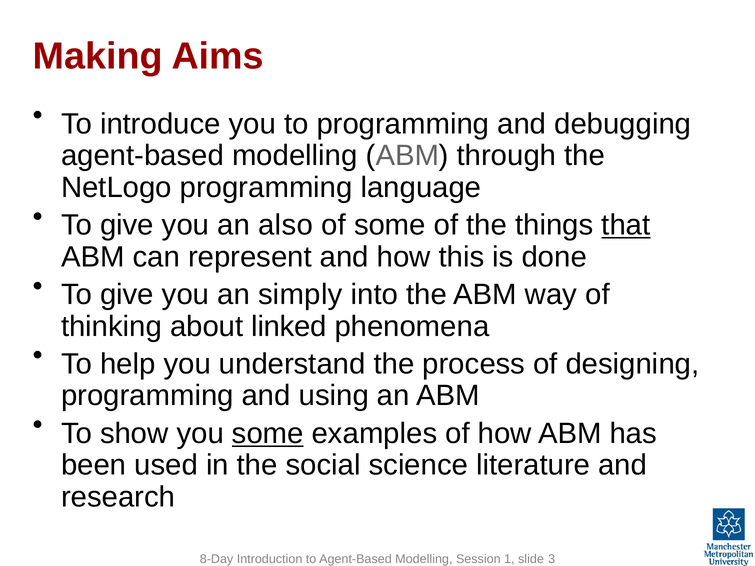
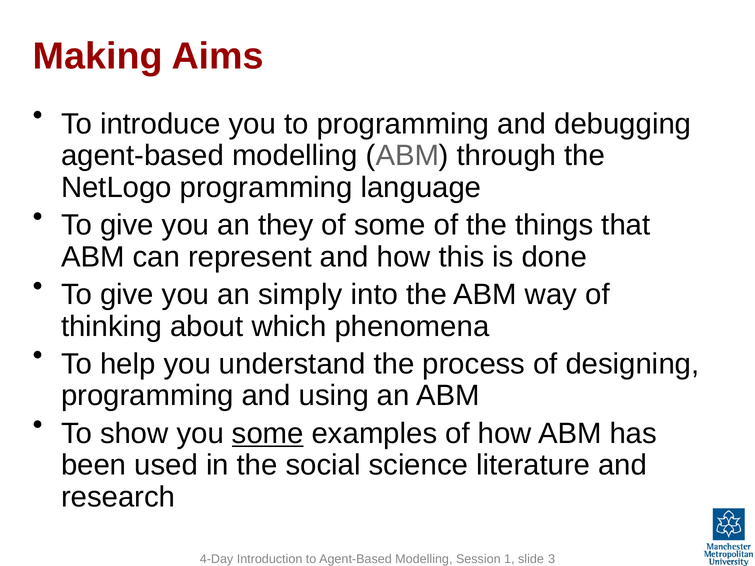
also: also -> they
that underline: present -> none
linked: linked -> which
8-Day: 8-Day -> 4-Day
